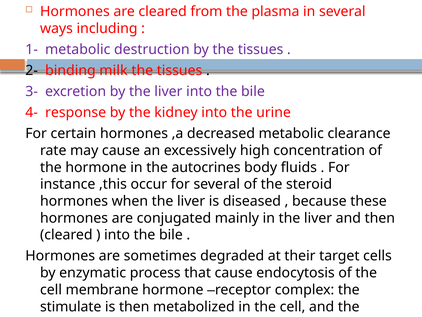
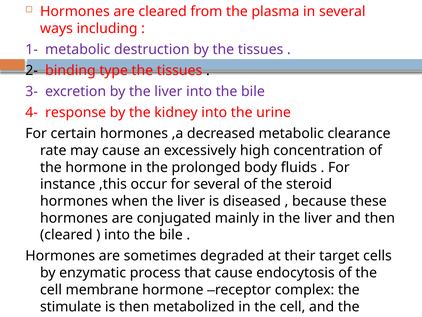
milk: milk -> type
autocrines: autocrines -> prolonged
